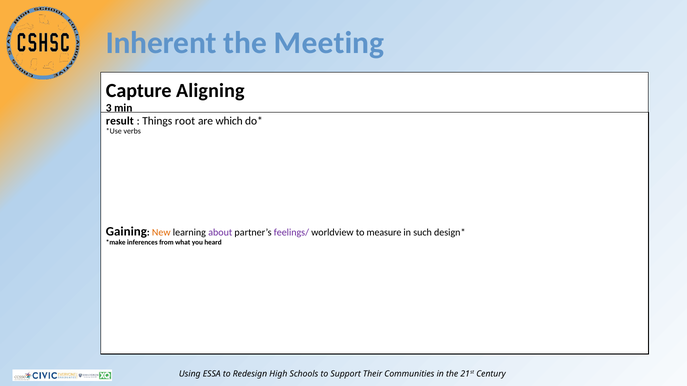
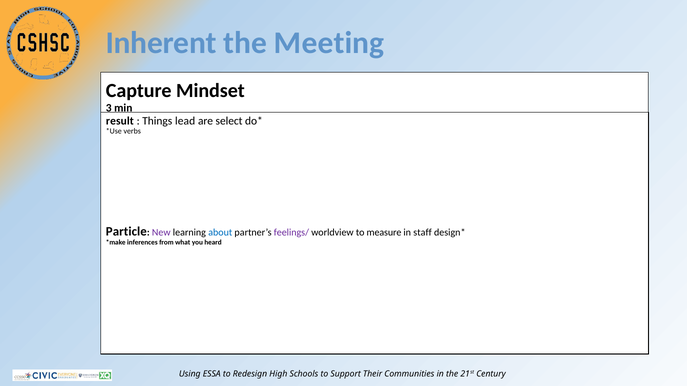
Aligning: Aligning -> Mindset
root: root -> lead
which: which -> select
Gaining: Gaining -> Particle
New colour: orange -> purple
about colour: purple -> blue
such: such -> staff
